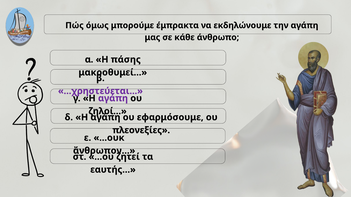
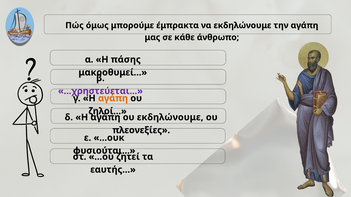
αγάπη at (113, 98) colour: purple -> orange
ου εφαρμόσουμε: εφαρμόσουμε -> εκδηλώνουμε
ἄνθρωπον: ἄνθρωπον -> φυσιούται
